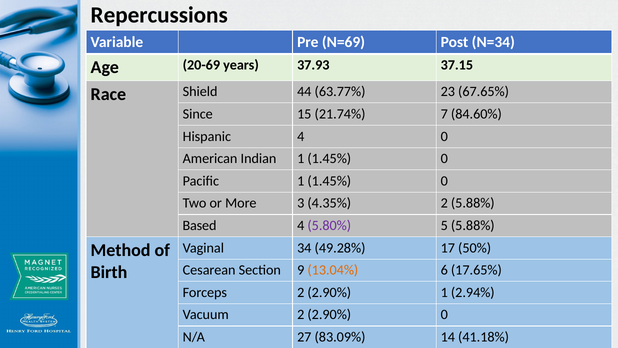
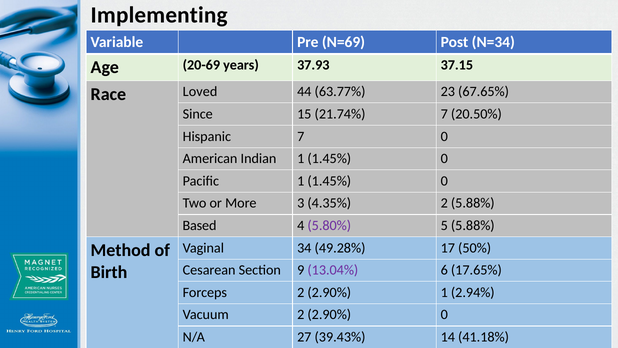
Repercussions: Repercussions -> Implementing
Shield: Shield -> Loved
84.60%: 84.60% -> 20.50%
Hispanic 4: 4 -> 7
13.04% colour: orange -> purple
83.09%: 83.09% -> 39.43%
